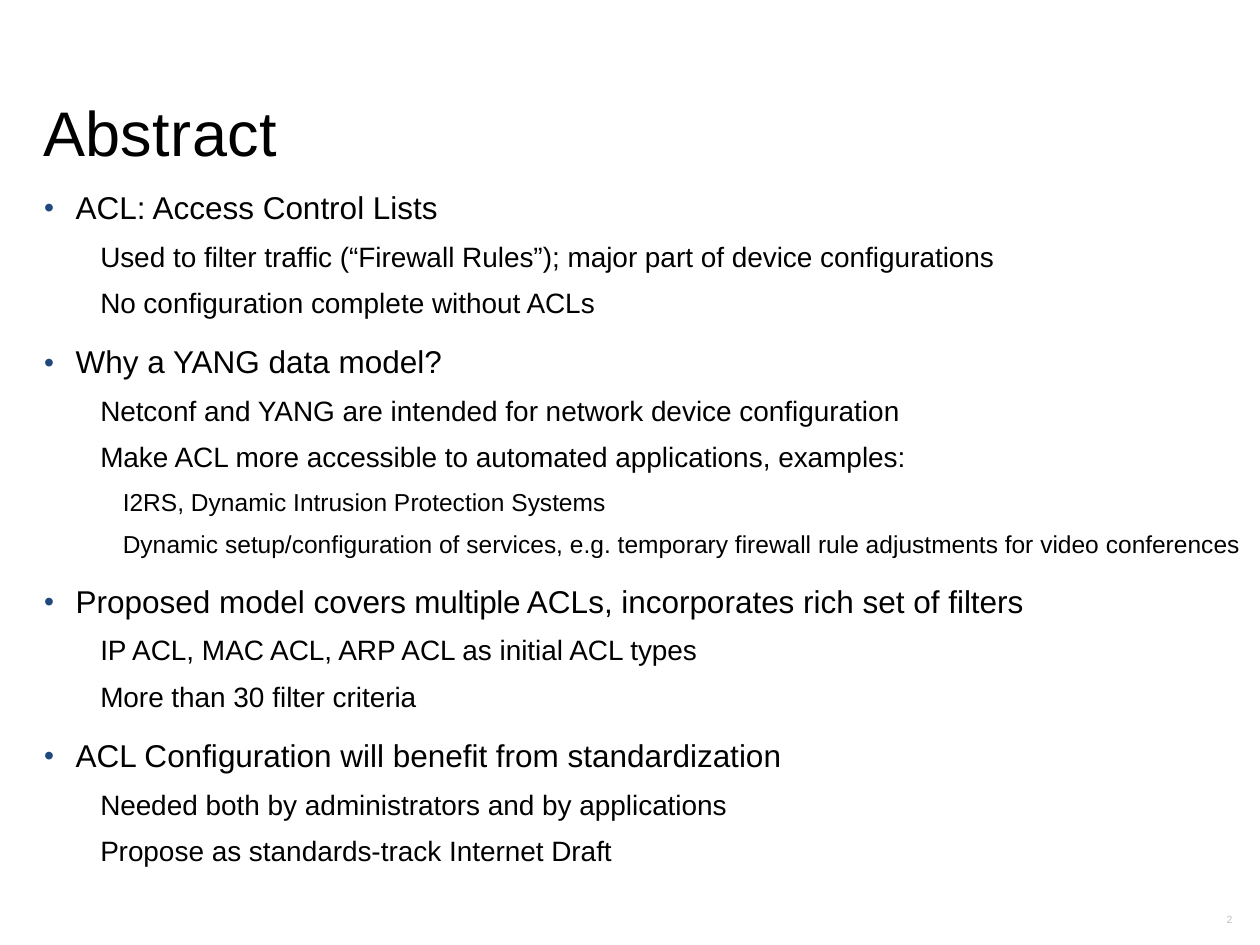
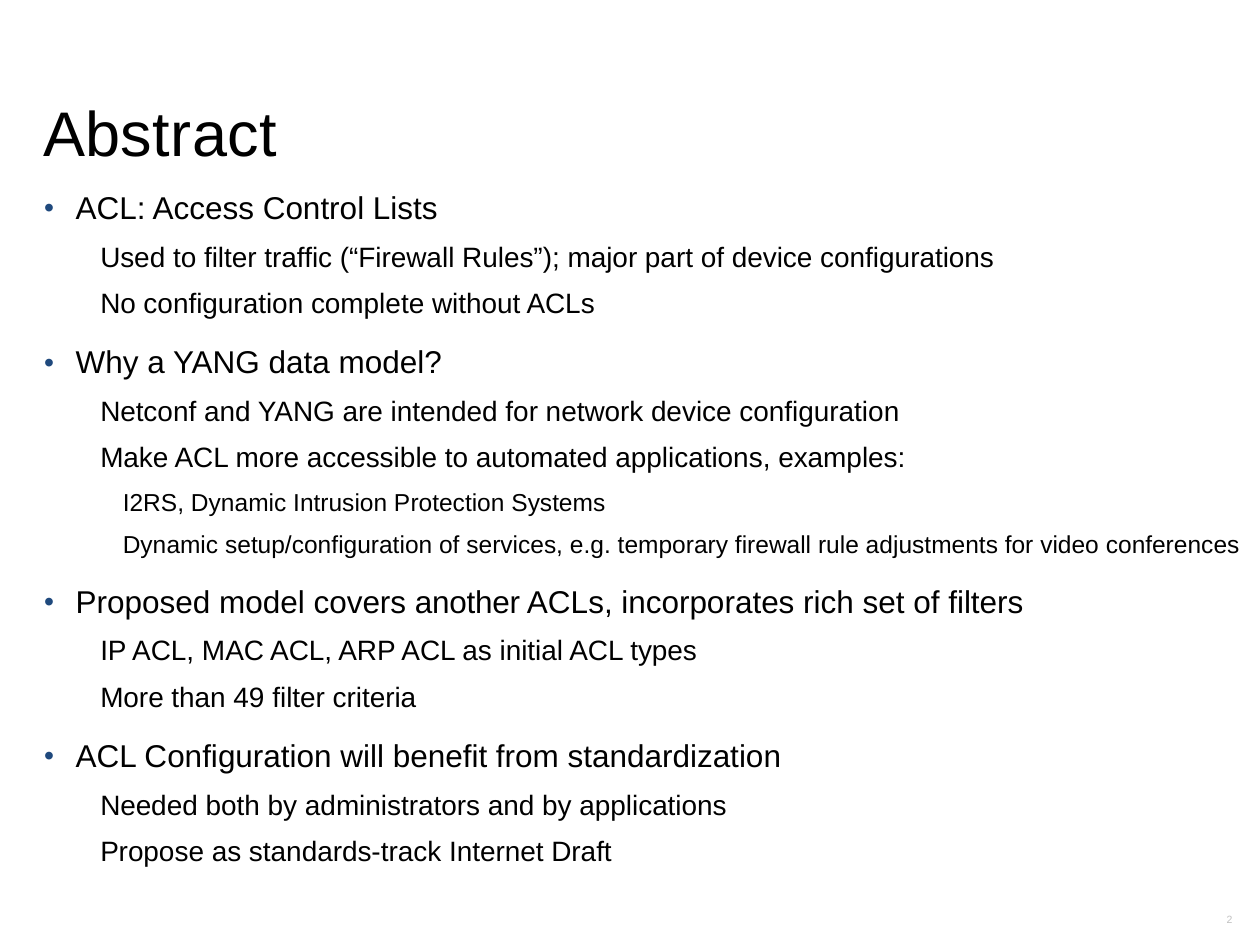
multiple: multiple -> another
30: 30 -> 49
